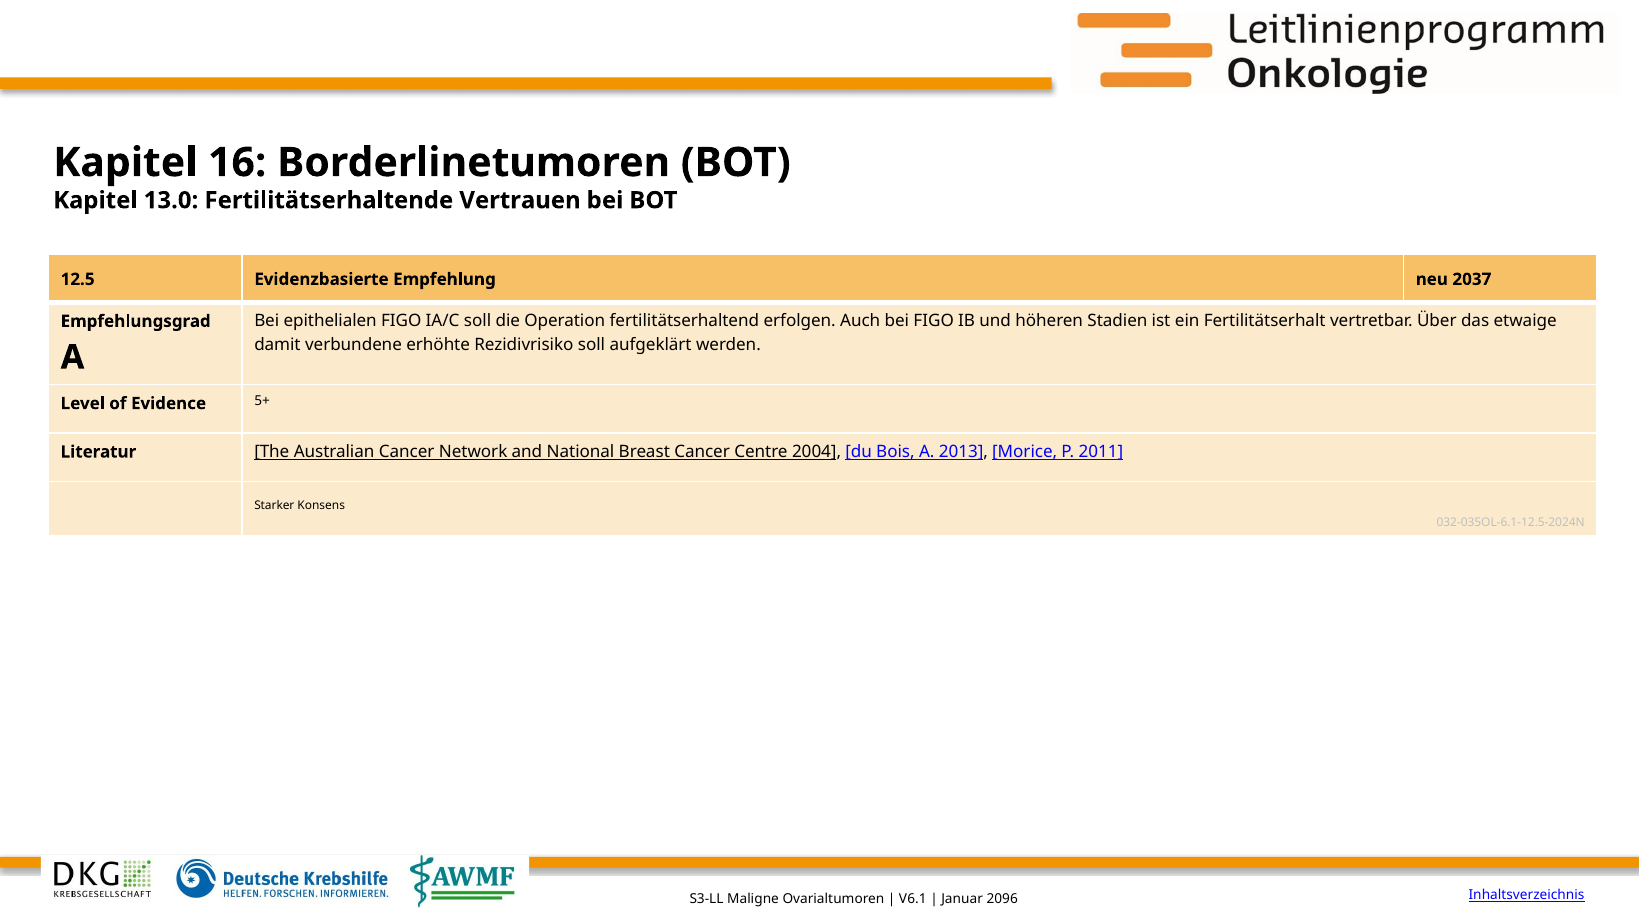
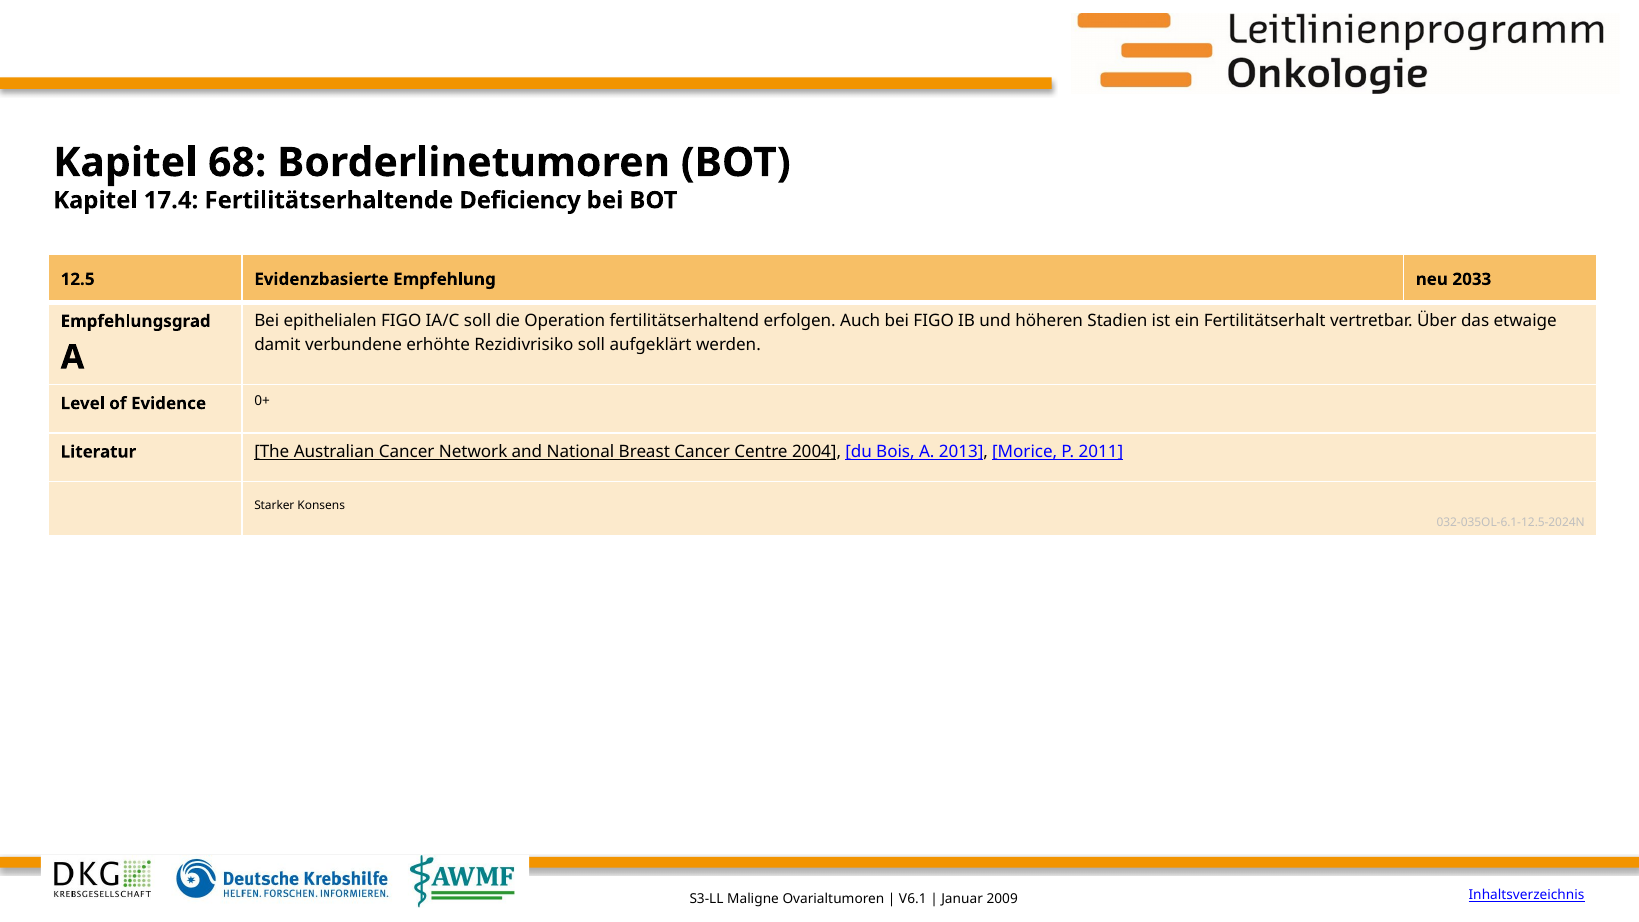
16: 16 -> 68
13.0: 13.0 -> 17.4
Vertrauen: Vertrauen -> Deficiency
2037: 2037 -> 2033
5+: 5+ -> 0+
2096: 2096 -> 2009
